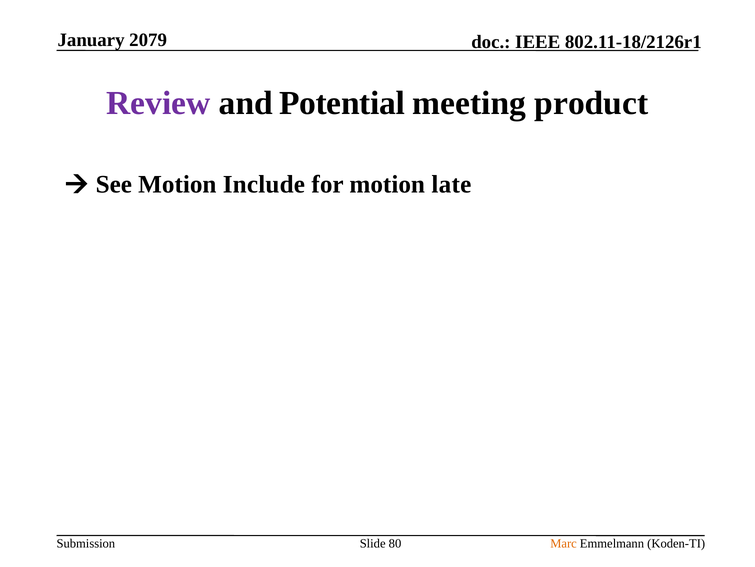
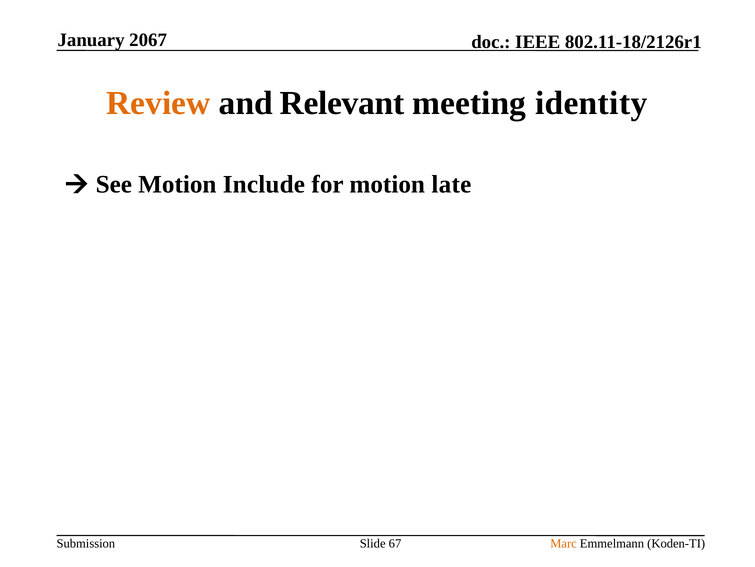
2079: 2079 -> 2067
Review colour: purple -> orange
Potential: Potential -> Relevant
product: product -> identity
80: 80 -> 67
